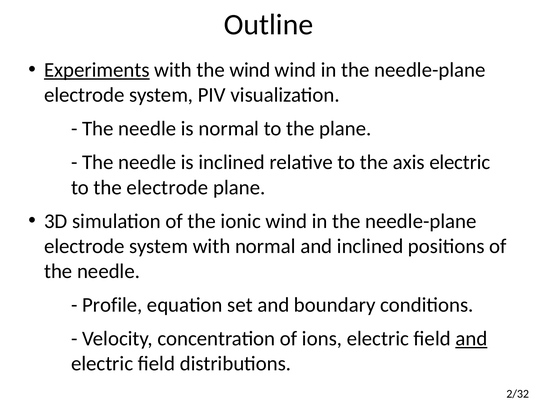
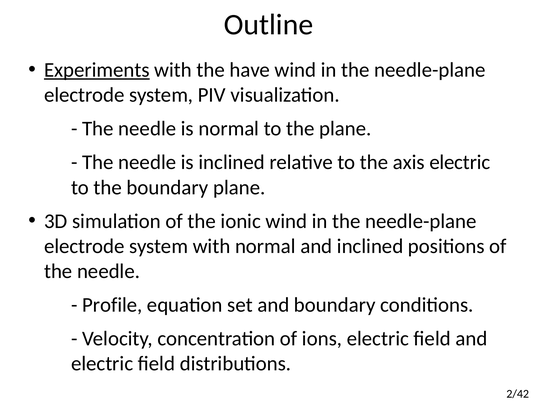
the wind: wind -> have
the electrode: electrode -> boundary
and at (471, 338) underline: present -> none
2/32: 2/32 -> 2/42
